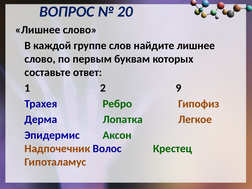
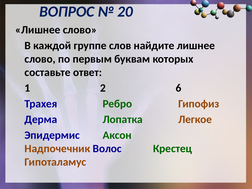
9: 9 -> 6
